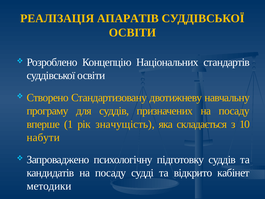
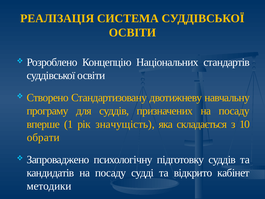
АПАРАТІВ: АПАРАТІВ -> СИСТЕМА
набути: набути -> обрати
